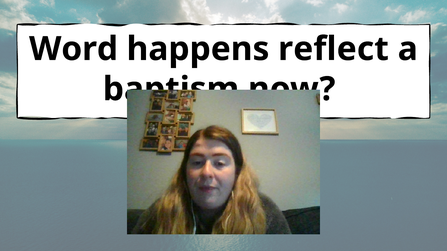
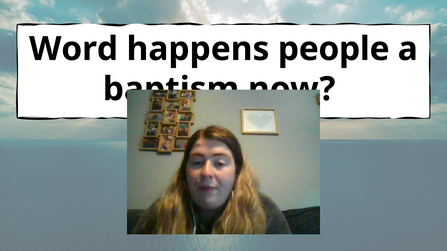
reflect: reflect -> people
